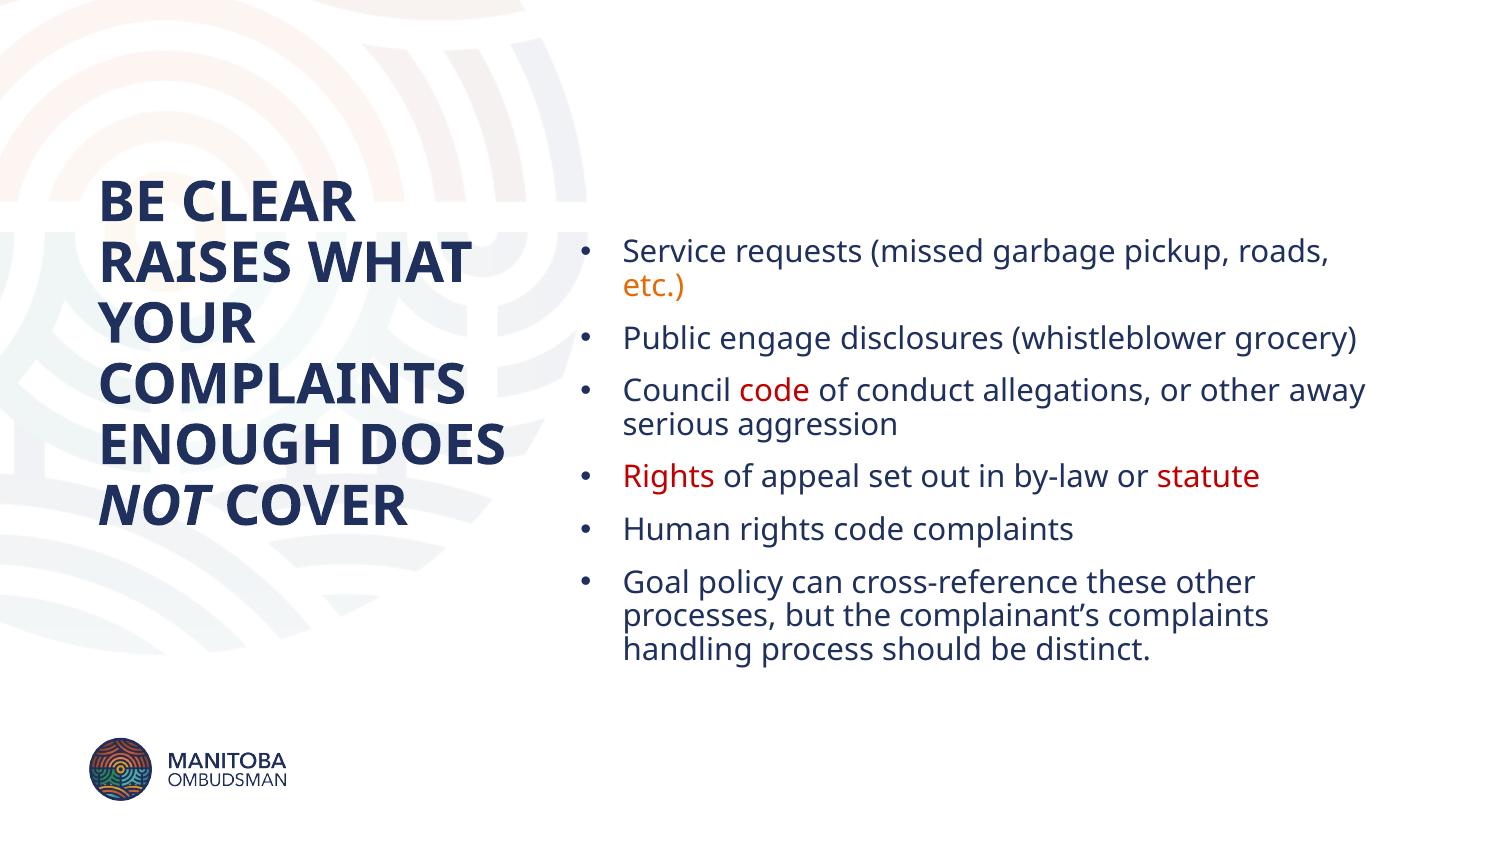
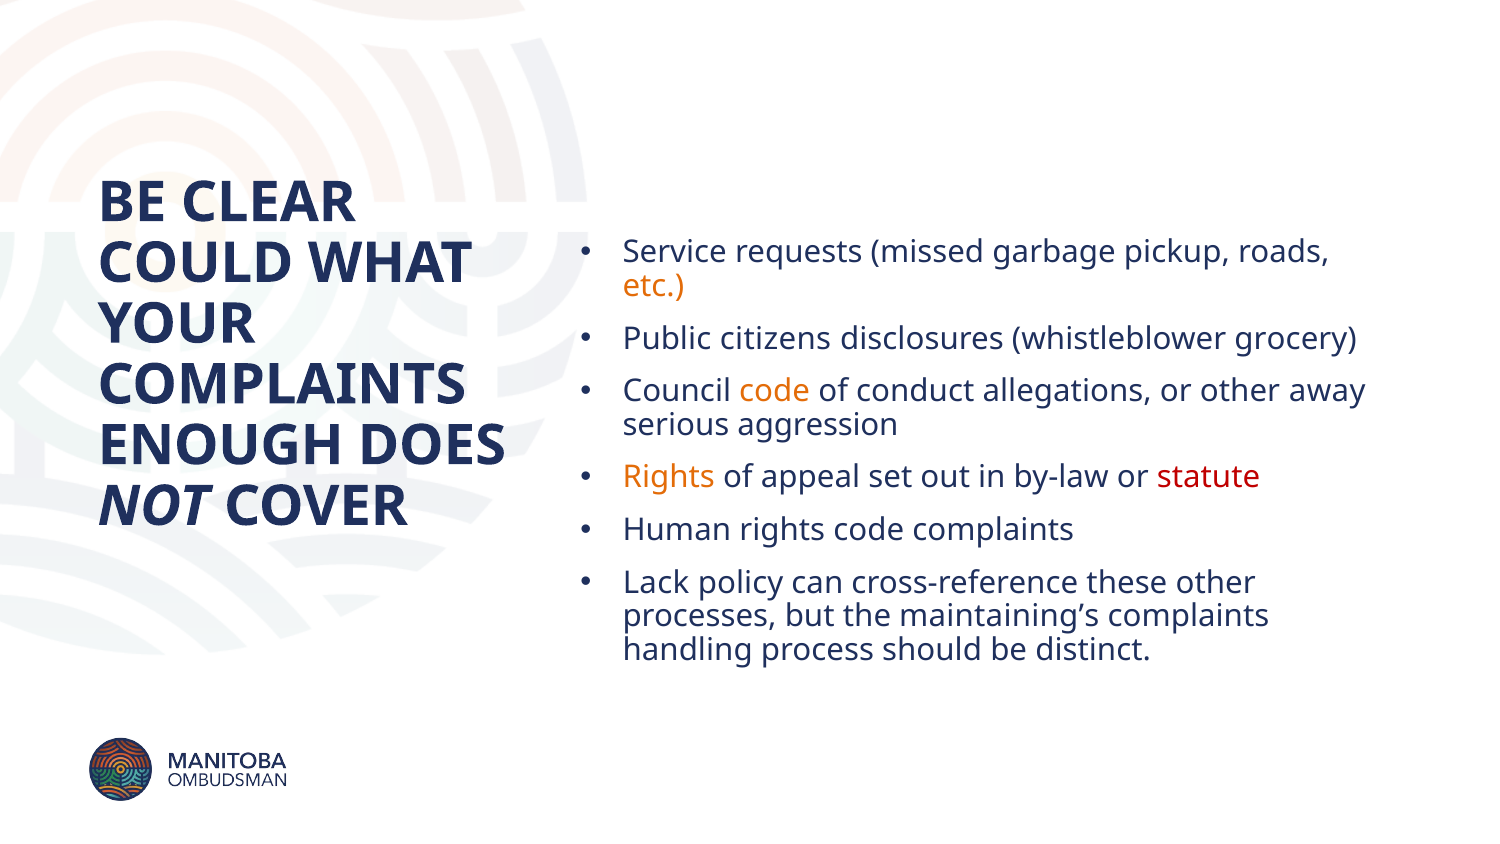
RAISES: RAISES -> COULD
engage: engage -> citizens
code at (775, 391) colour: red -> orange
Rights at (669, 478) colour: red -> orange
Goal: Goal -> Lack
complainant’s: complainant’s -> maintaining’s
